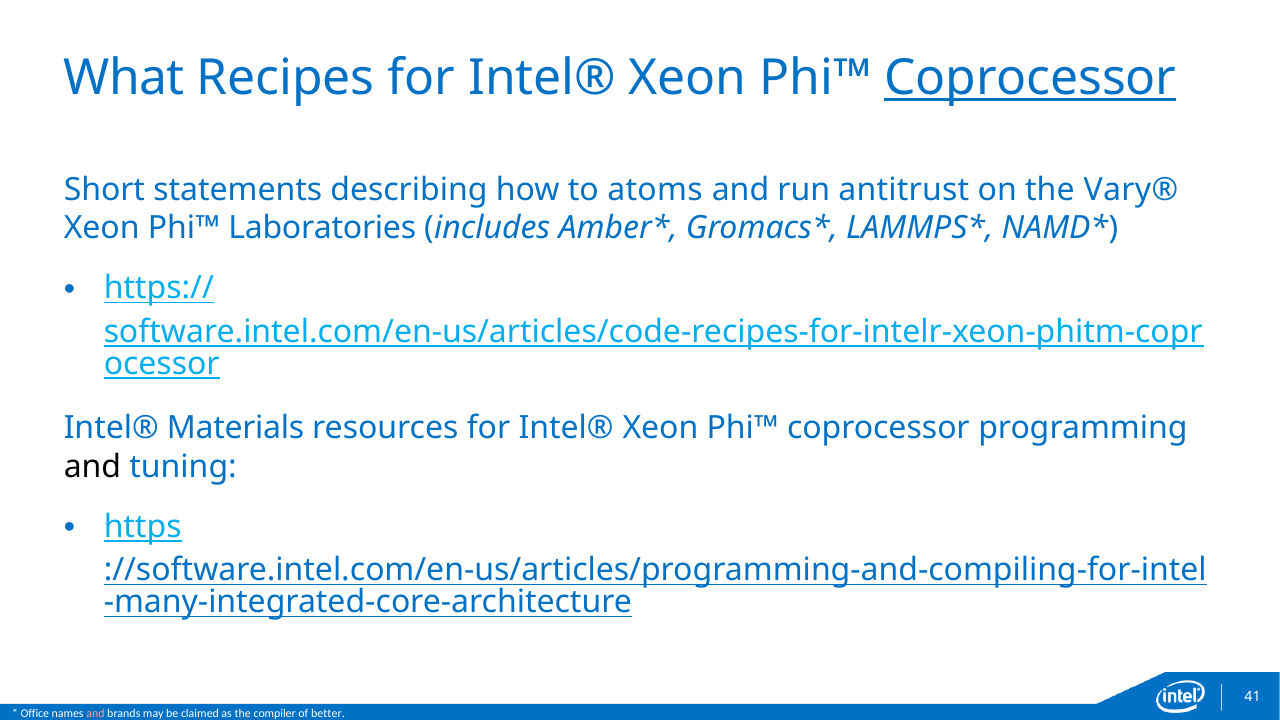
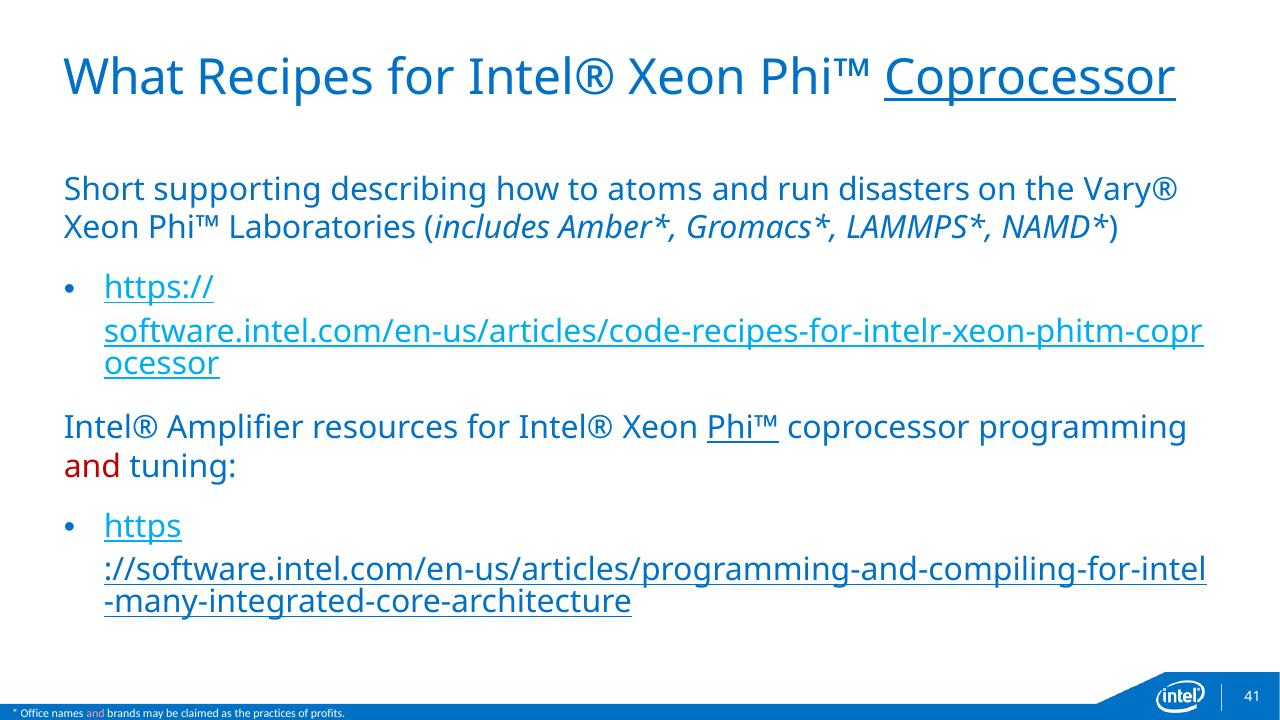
statements: statements -> supporting
antitrust: antitrust -> disasters
Materials: Materials -> Amplifier
Phi™ at (743, 428) underline: none -> present
and at (92, 467) colour: black -> red
compiler: compiler -> practices
better: better -> profits
